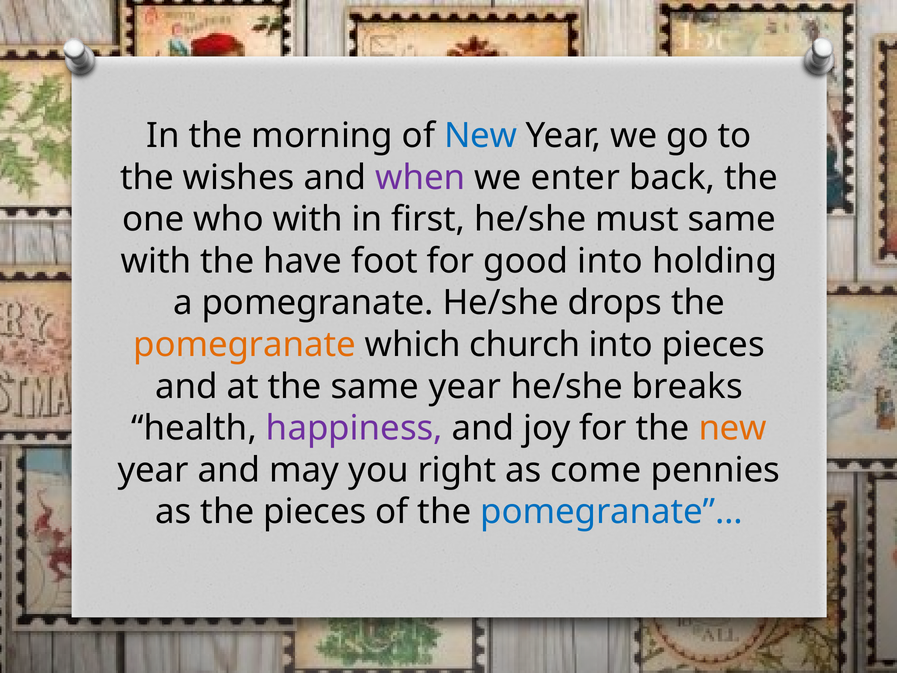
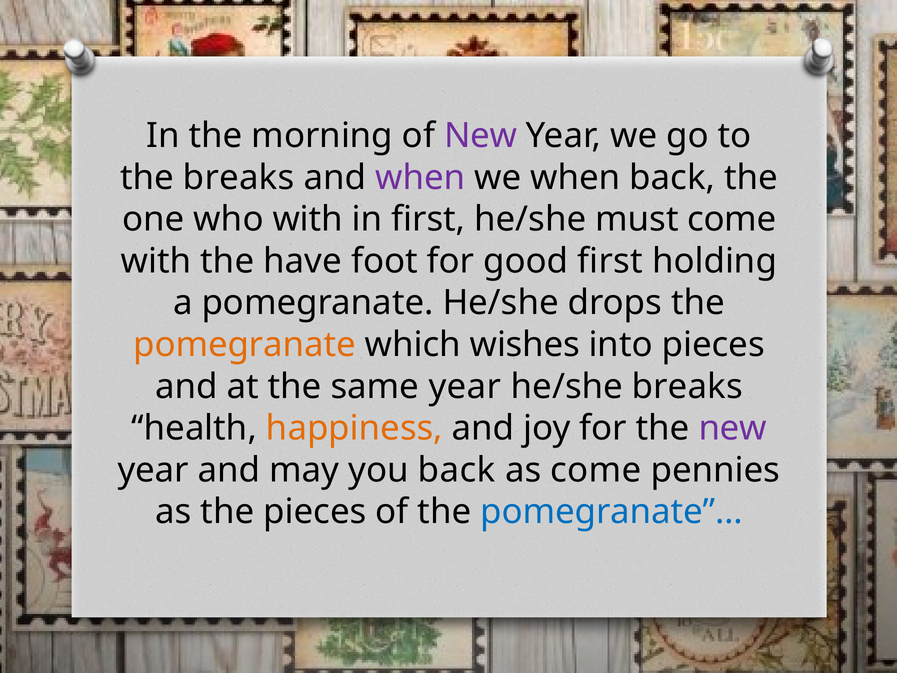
New at (481, 136) colour: blue -> purple
the wishes: wishes -> breaks
we enter: enter -> when
must same: same -> come
good into: into -> first
church: church -> wishes
happiness colour: purple -> orange
new at (733, 428) colour: orange -> purple
you right: right -> back
